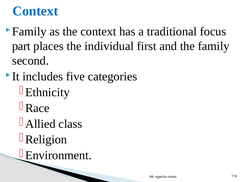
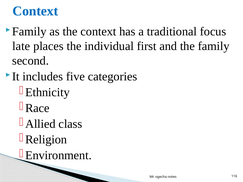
part: part -> late
